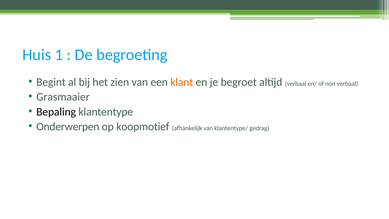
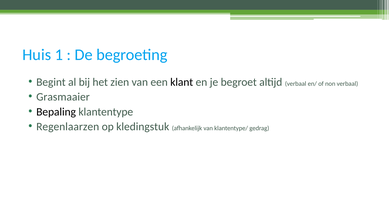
klant colour: orange -> black
Onderwerpen: Onderwerpen -> Regenlaarzen
koopmotief: koopmotief -> kledingstuk
